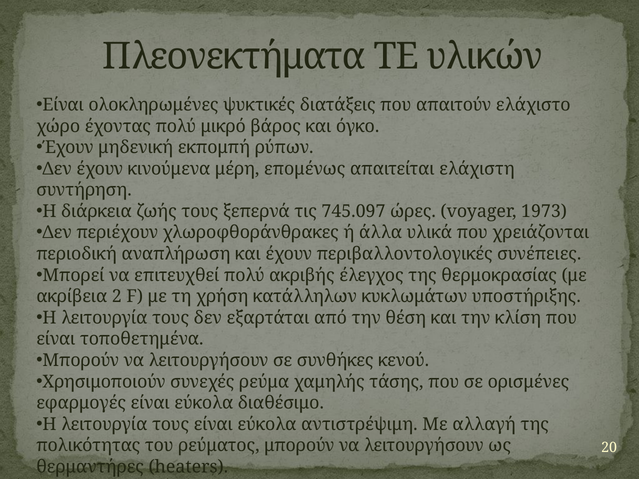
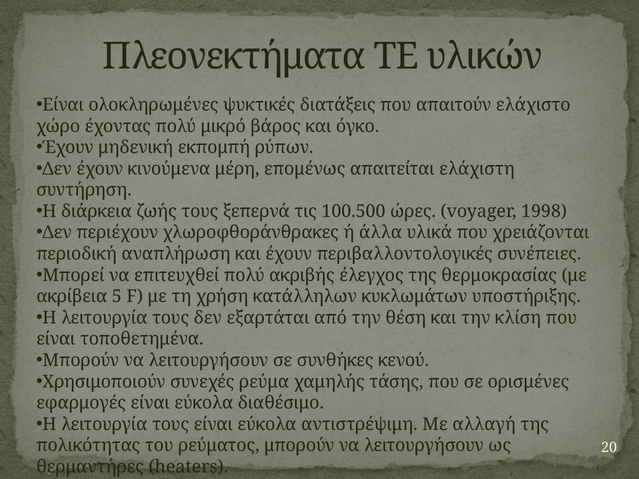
745.097: 745.097 -> 100.500
1973: 1973 -> 1998
2: 2 -> 5
